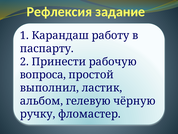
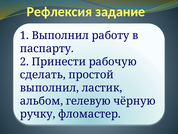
1 Карандаш: Карандаш -> Выполнил
вопроса: вопроса -> сделать
